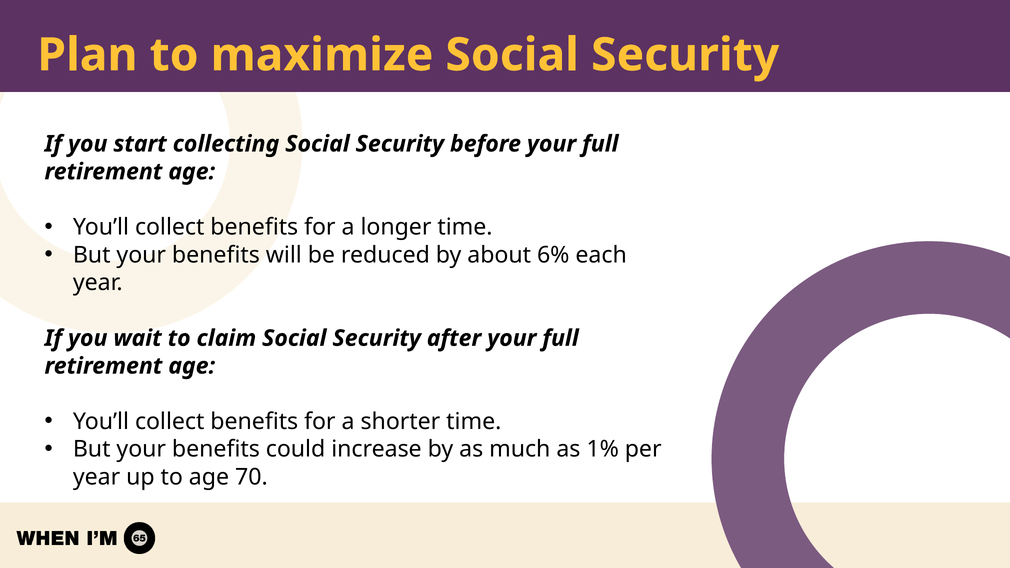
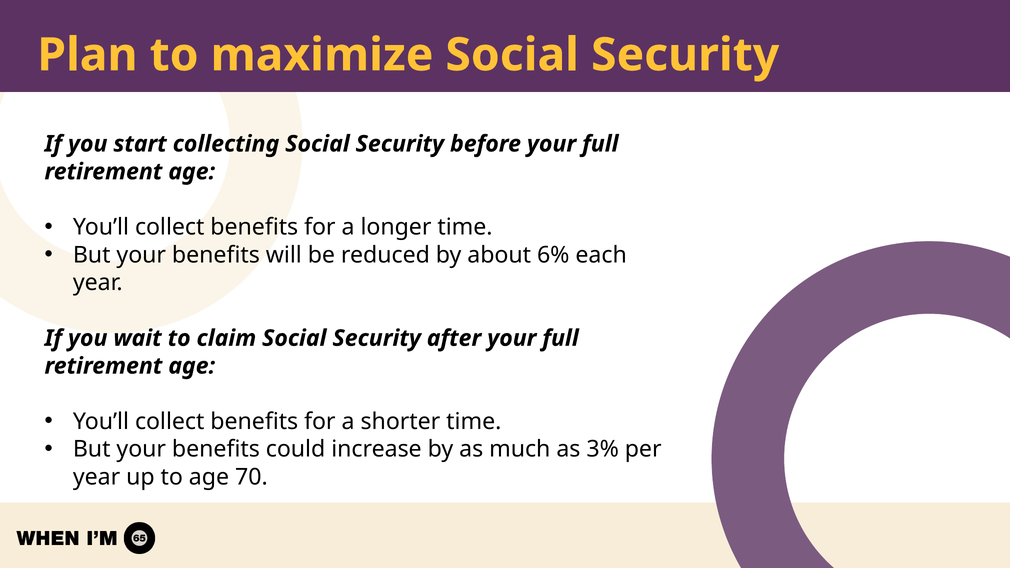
1%: 1% -> 3%
